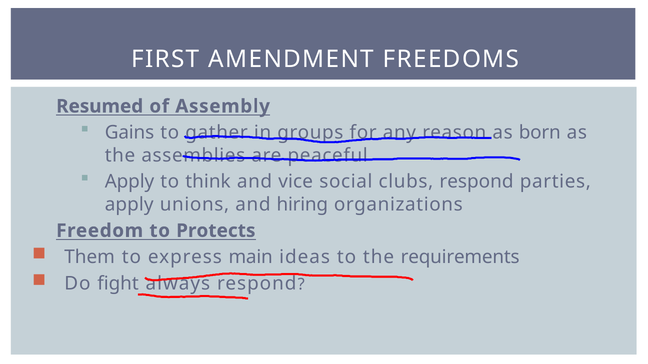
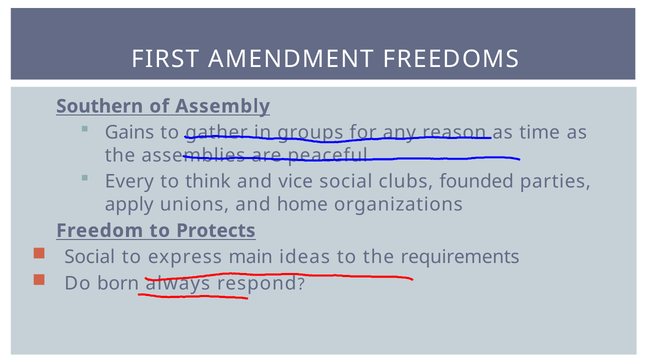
Resumed: Resumed -> Southern
born: born -> time
Apply at (129, 182): Apply -> Every
clubs respond: respond -> founded
hiring: hiring -> home
Them at (90, 257): Them -> Social
fight: fight -> born
